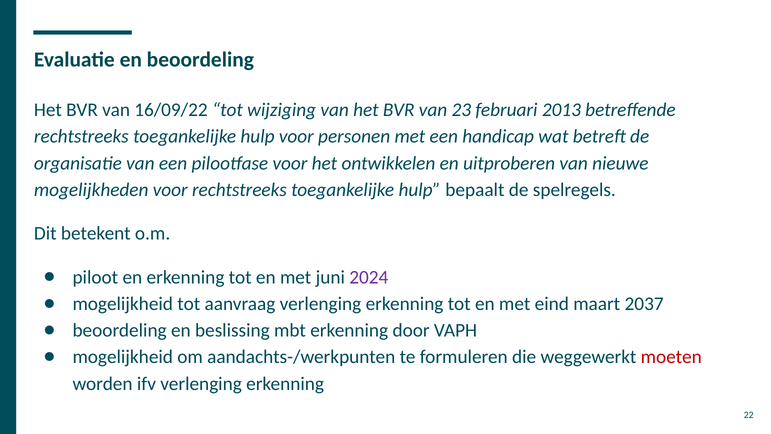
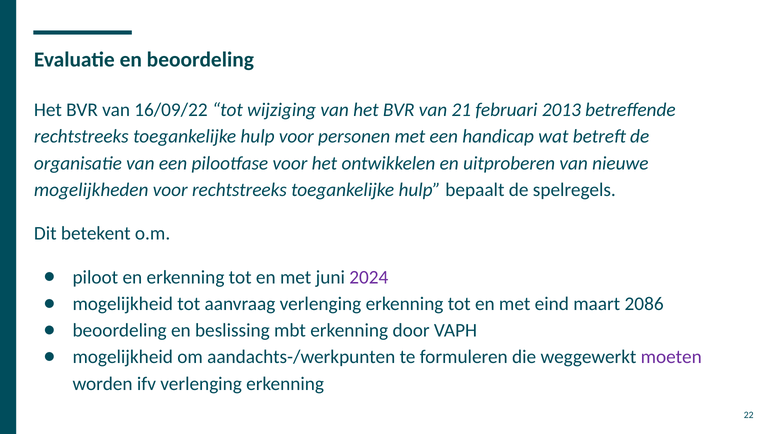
23: 23 -> 21
2037: 2037 -> 2086
moeten colour: red -> purple
